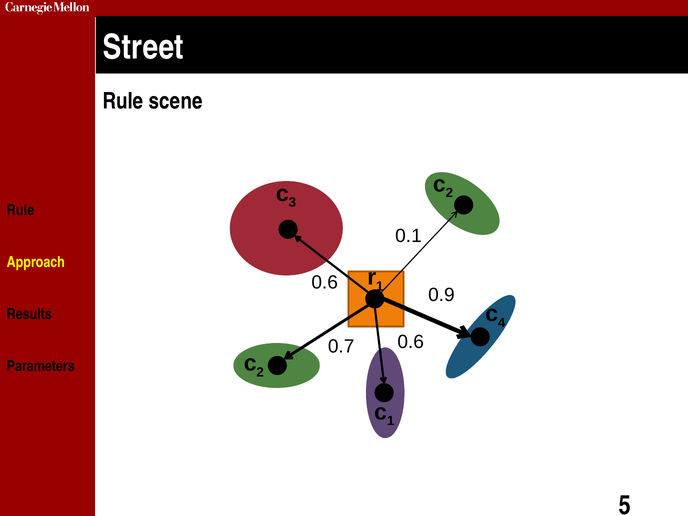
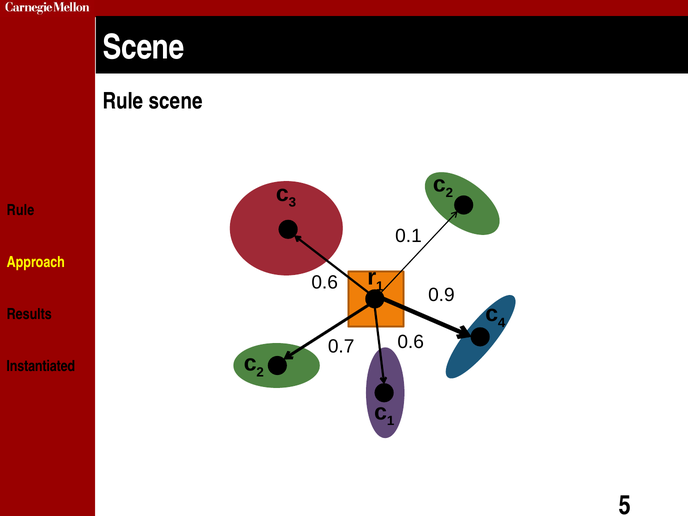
Street at (143, 47): Street -> Scene
Parameters: Parameters -> Instantiated
